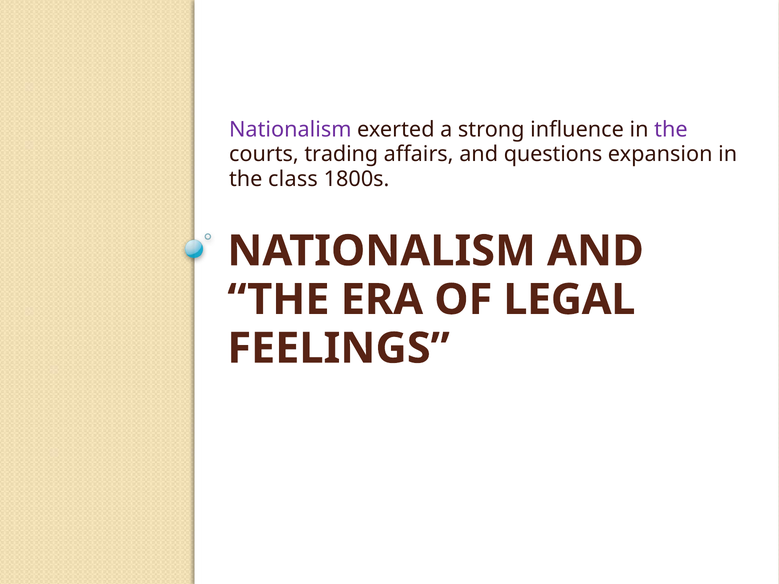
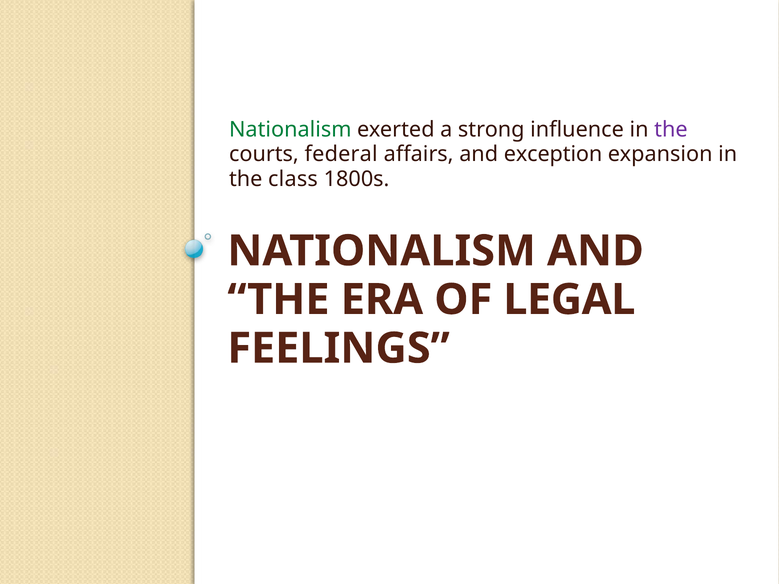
Nationalism at (290, 129) colour: purple -> green
trading: trading -> federal
questions: questions -> exception
